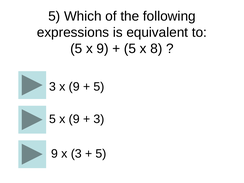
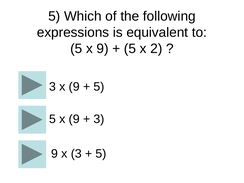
8: 8 -> 2
